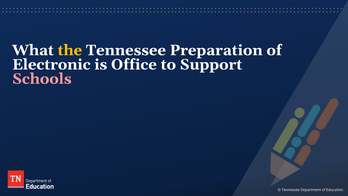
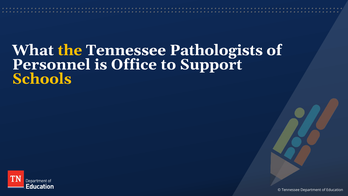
Preparation: Preparation -> Pathologists
Electronic: Electronic -> Personnel
Schools colour: pink -> yellow
